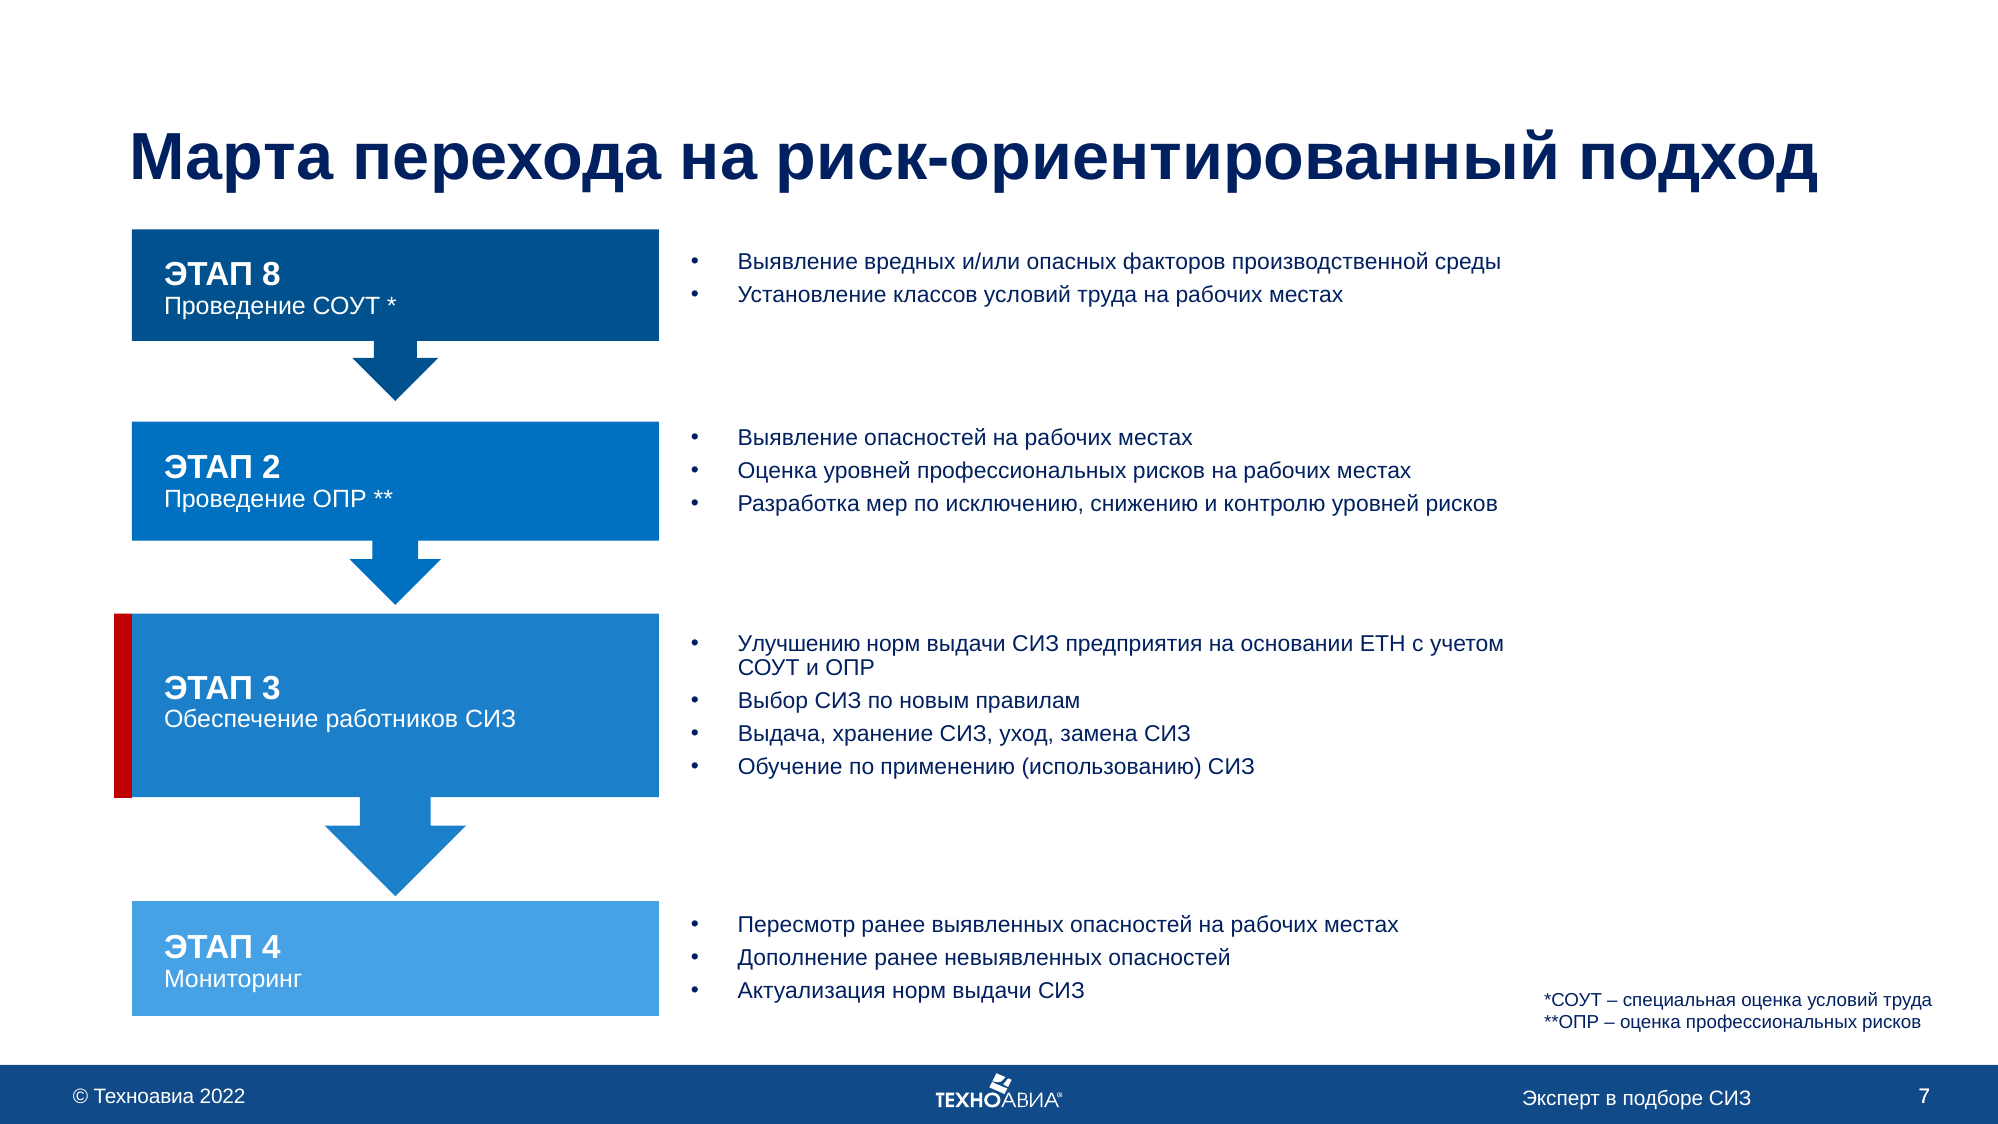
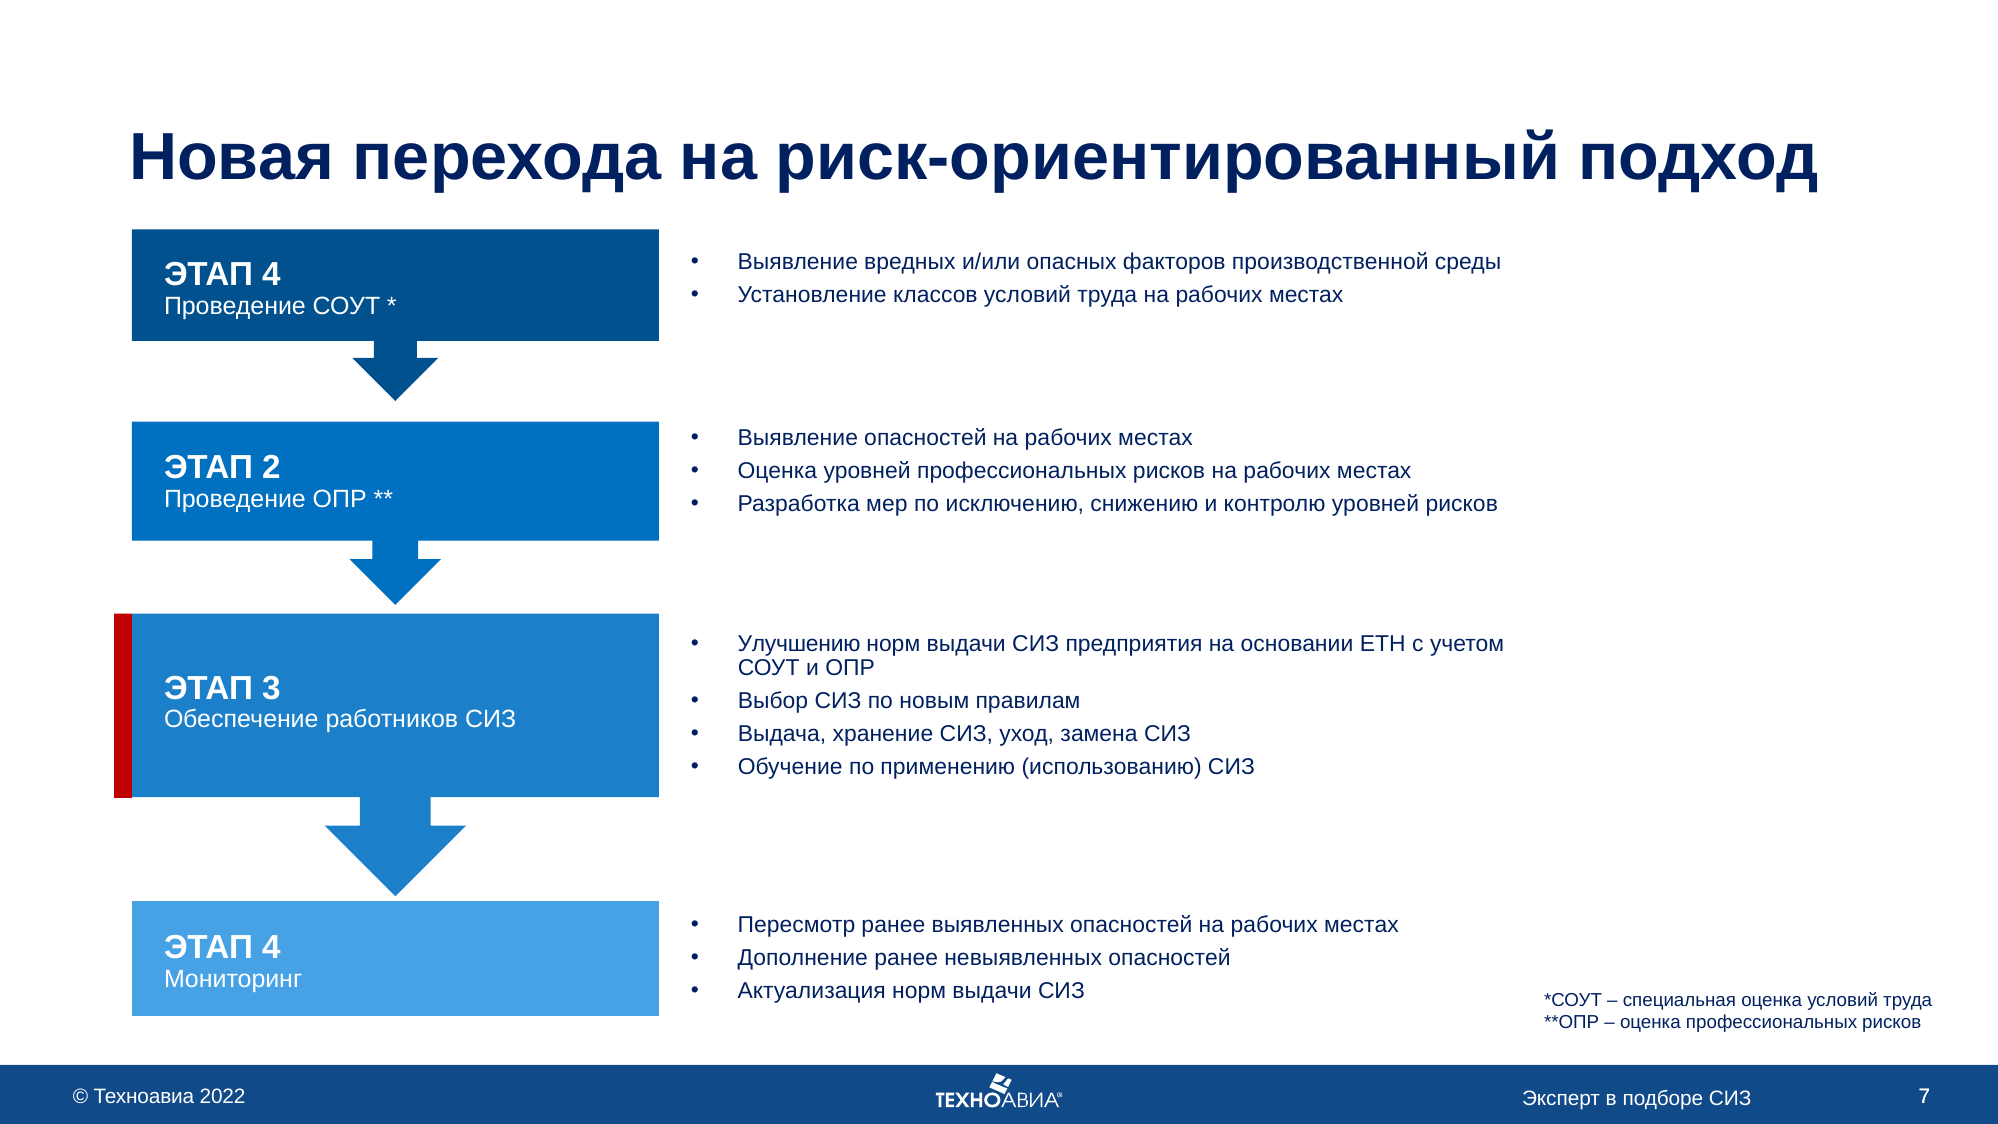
Марта: Марта -> Новая
8 at (271, 274): 8 -> 4
